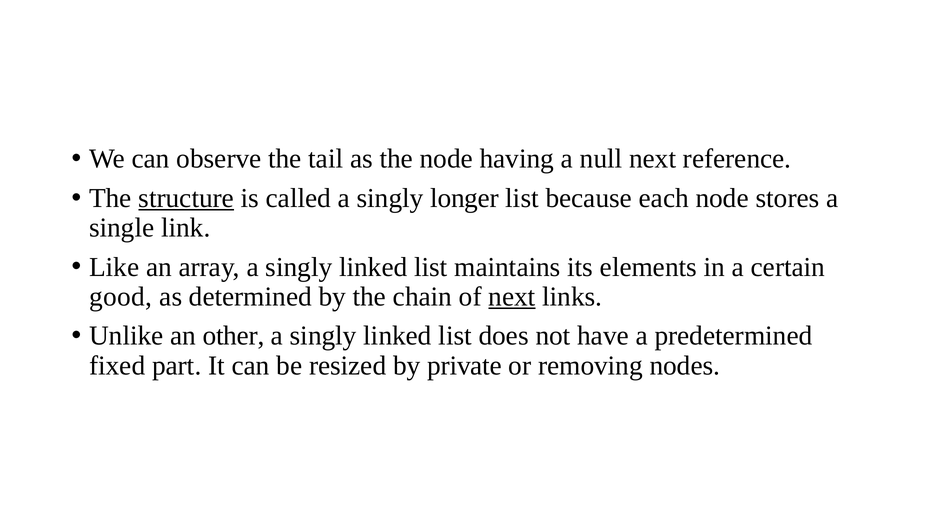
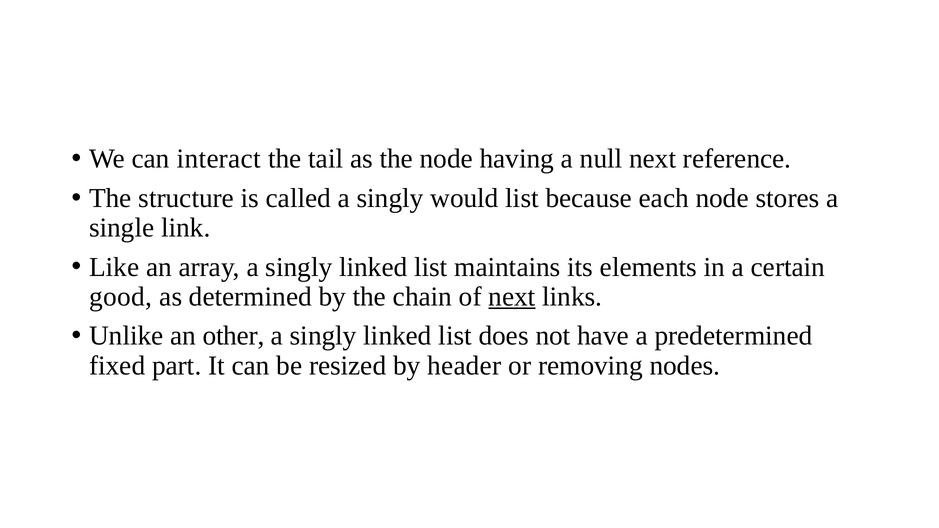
observe: observe -> interact
structure underline: present -> none
longer: longer -> would
private: private -> header
